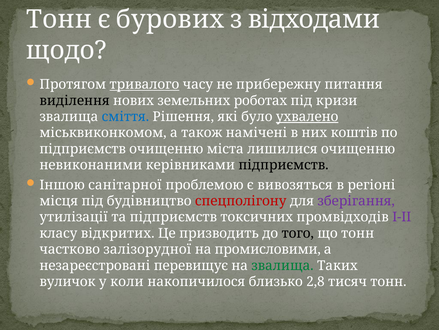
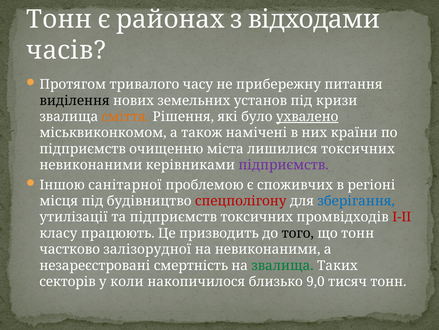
бурових: бурових -> районах
щодо: щодо -> часів
тривалого underline: present -> none
роботах: роботах -> установ
сміття colour: blue -> orange
коштів: коштів -> країни
лишилися очищенню: очищенню -> токсичних
підприємств at (284, 165) colour: black -> purple
вивозяться: вивозяться -> споживчих
зберігання colour: purple -> blue
I-II colour: purple -> red
відкритих: відкритих -> працюють
на промисловими: промисловими -> невиконаними
перевищує: перевищує -> смертність
вуличок: вуличок -> секторів
2,8: 2,8 -> 9,0
